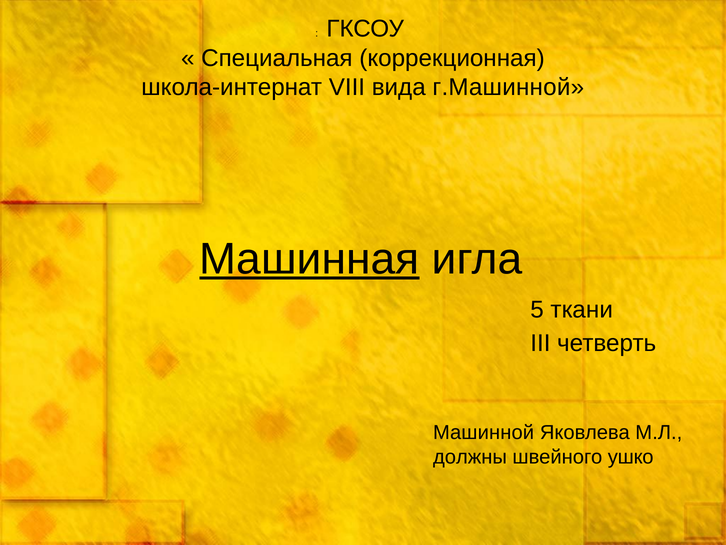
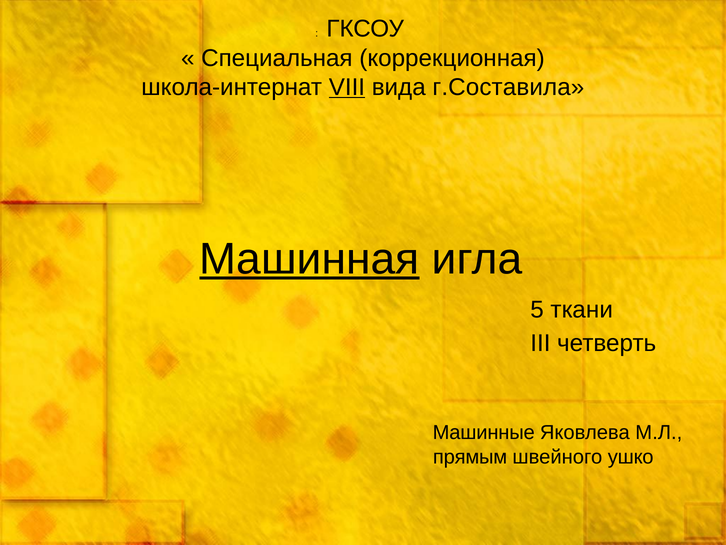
VIII underline: none -> present
г.Машинной: г.Машинной -> г.Составила
Машинной: Машинной -> Машинные
должны: должны -> прямым
